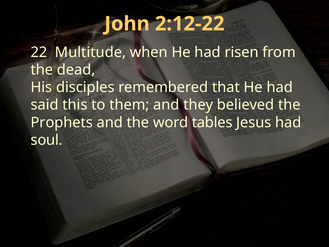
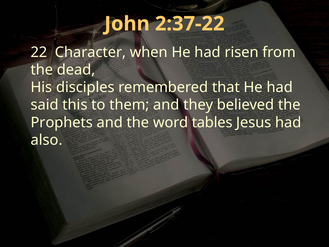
2:12-22: 2:12-22 -> 2:37-22
Multitude: Multitude -> Character
soul: soul -> also
